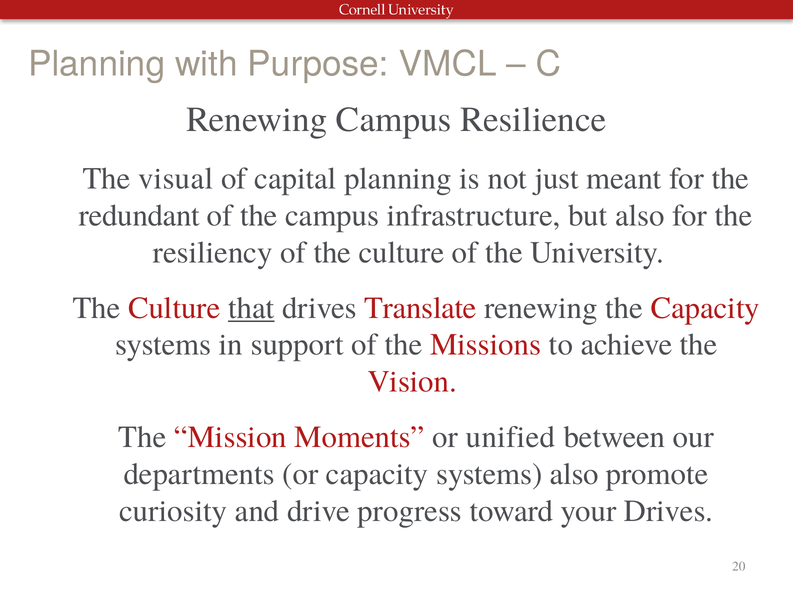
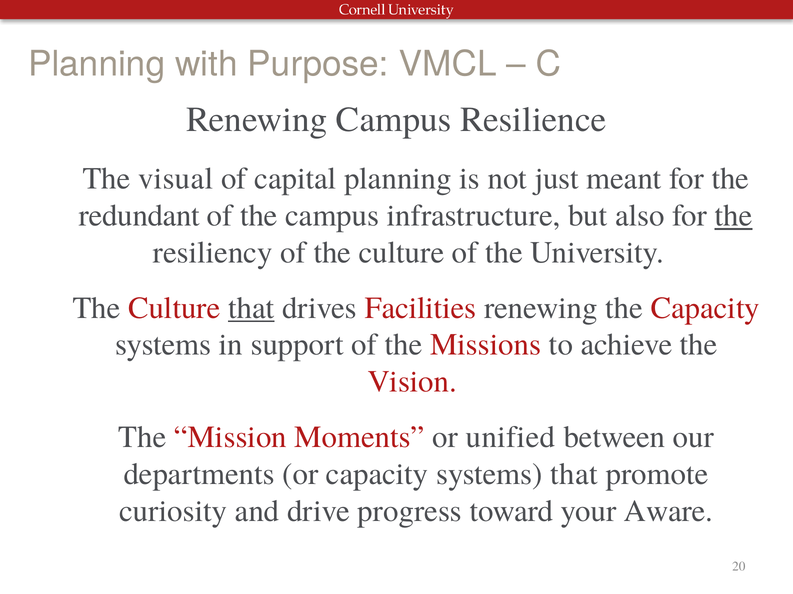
the at (734, 216) underline: none -> present
Translate: Translate -> Facilities
systems also: also -> that
your Drives: Drives -> Aware
